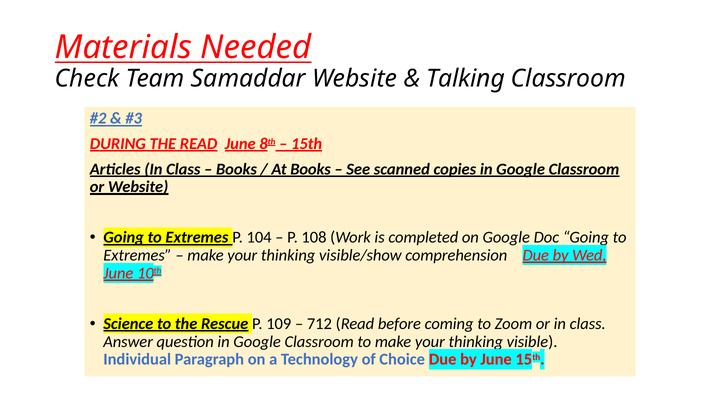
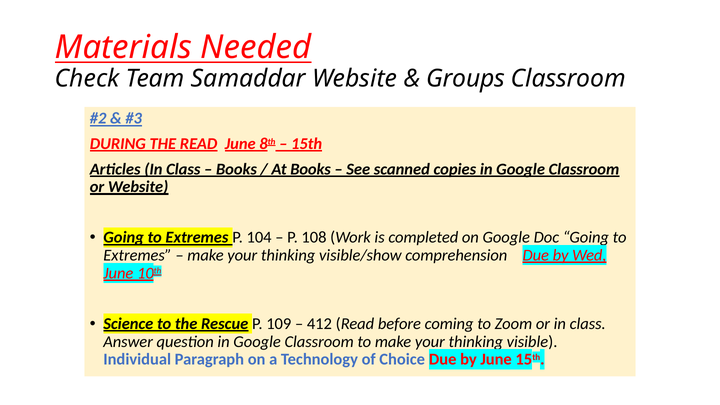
Talking: Talking -> Groups
712: 712 -> 412
